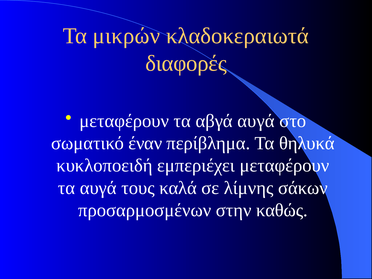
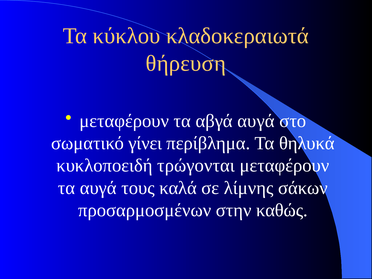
μικρών: μικρών -> κύκλου
διαφορές: διαφορές -> θήρευση
έναν: έναν -> γίνει
εμπεριέχει: εμπεριέχει -> τρώγονται
